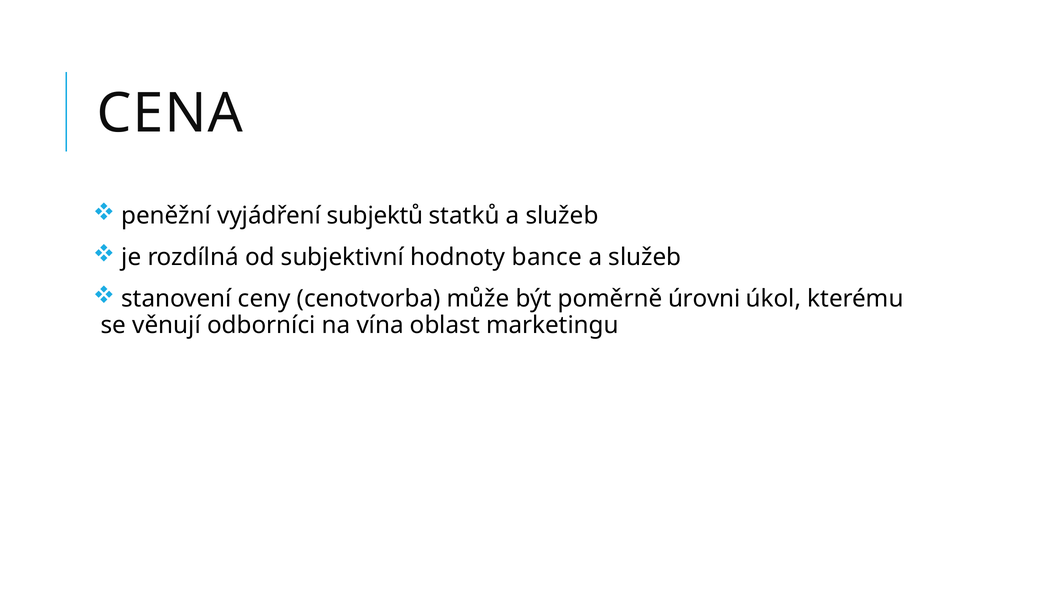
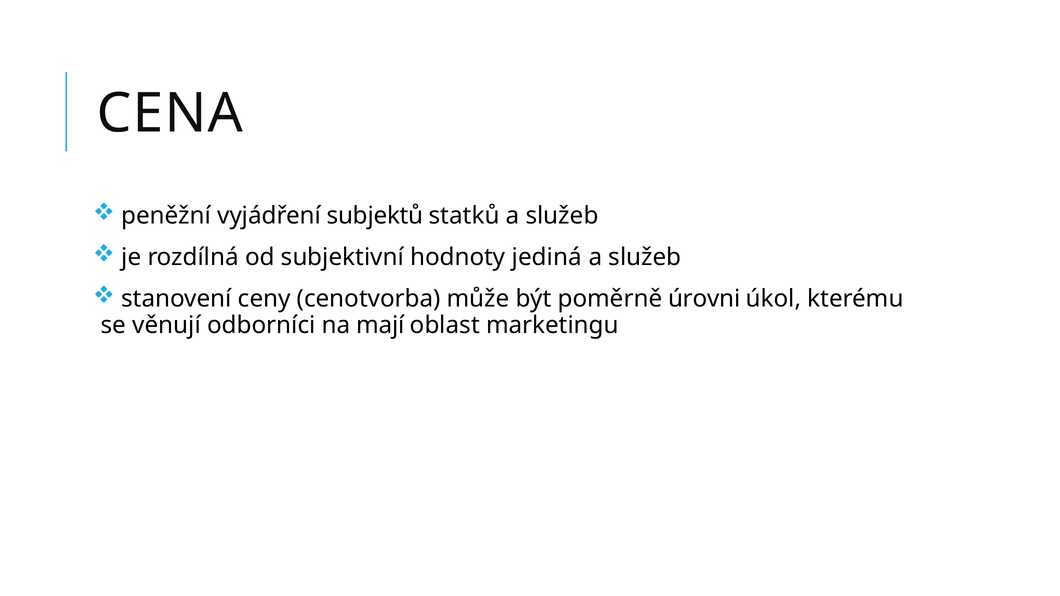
bance: bance -> jediná
vína: vína -> mají
